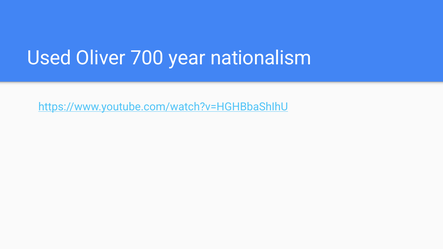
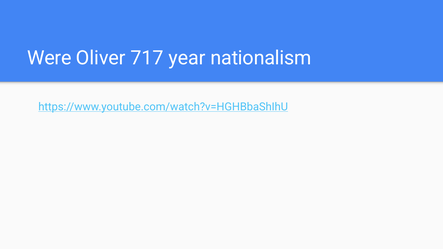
Used: Used -> Were
700: 700 -> 717
